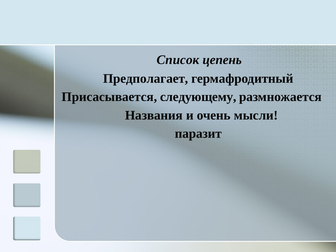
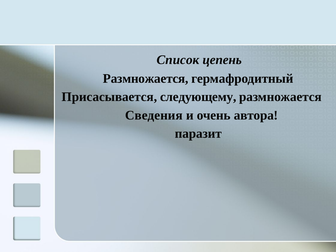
Предполагает at (146, 79): Предполагает -> Размножается
Названия: Названия -> Сведения
мысли: мысли -> автора
